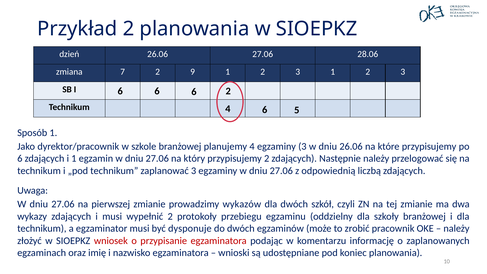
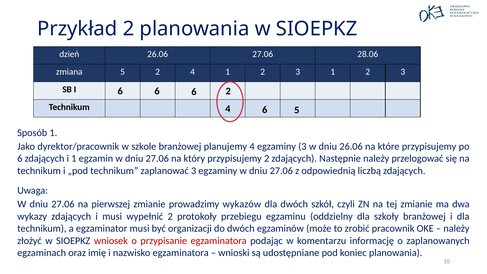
zmiana 7: 7 -> 5
2 9: 9 -> 4
dysponuje: dysponuje -> organizacji
